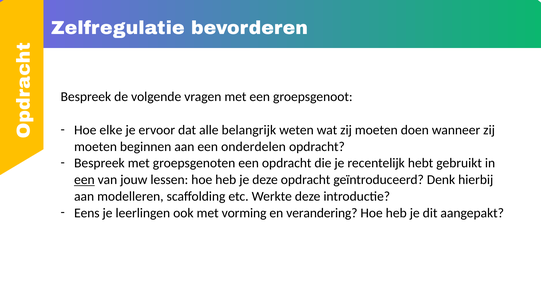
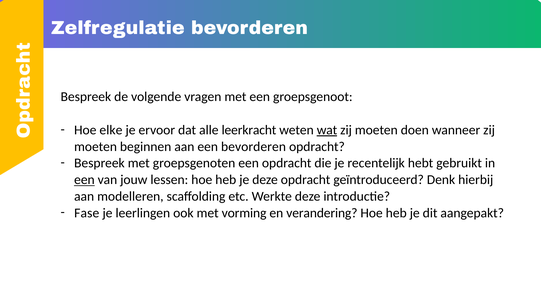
belangrijk: belangrijk -> leerkracht
wat underline: none -> present
een onderdelen: onderdelen -> bevorderen
Eens: Eens -> Fase
